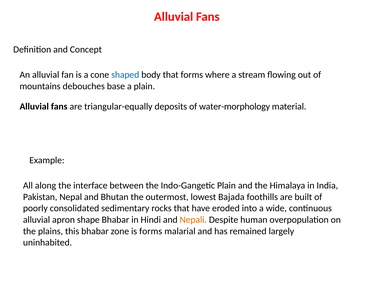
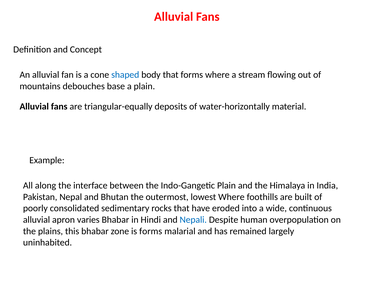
water-morphology: water-morphology -> water-horizontally
lowest Bajada: Bajada -> Where
shape: shape -> varies
Nepali colour: orange -> blue
